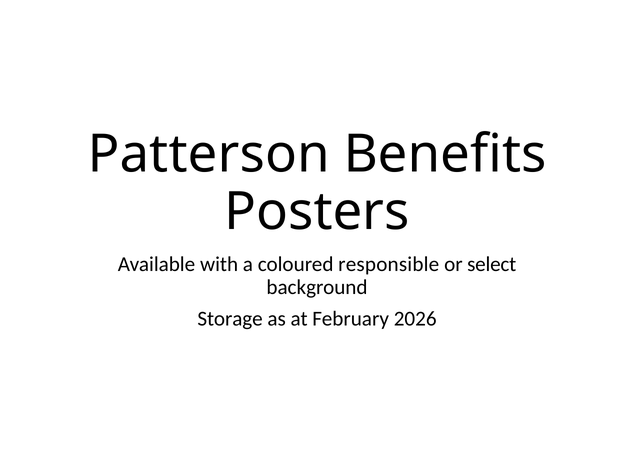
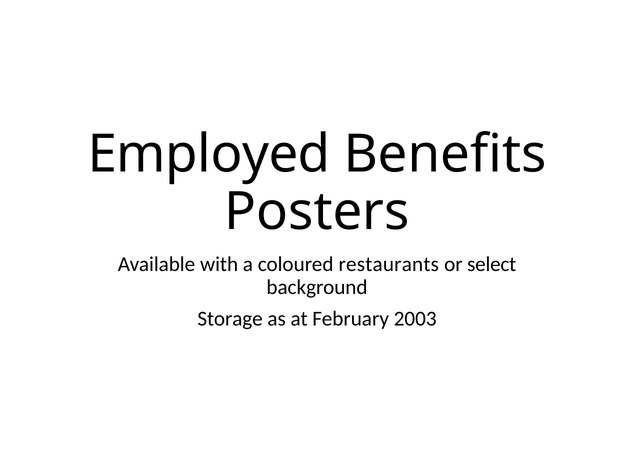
Patterson: Patterson -> Employed
responsible: responsible -> restaurants
2026: 2026 -> 2003
